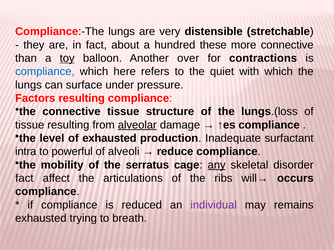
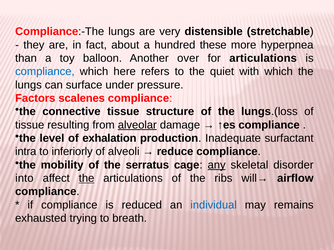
more connective: connective -> hyperpnea
toy underline: present -> none
for contractions: contractions -> articulations
Factors resulting: resulting -> scalenes
of exhausted: exhausted -> exhalation
powerful: powerful -> inferiorly
fact at (24, 179): fact -> into
the at (87, 179) underline: none -> present
occurs: occurs -> airflow
individual colour: purple -> blue
